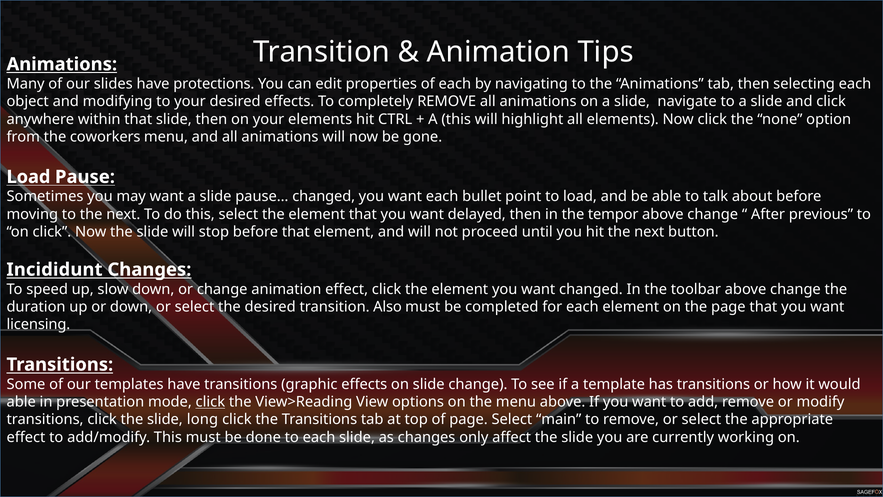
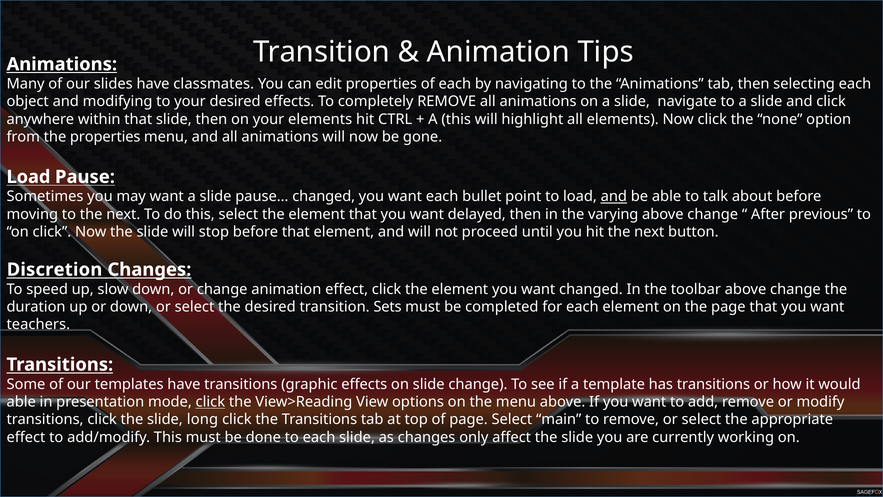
protections: protections -> classmates
the coworkers: coworkers -> properties
and at (614, 196) underline: none -> present
tempor: tempor -> varying
Incididunt: Incididunt -> Discretion
Also: Also -> Sets
licensing: licensing -> teachers
